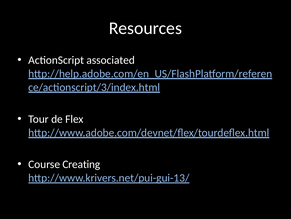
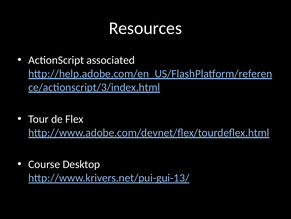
Creating: Creating -> Desktop
